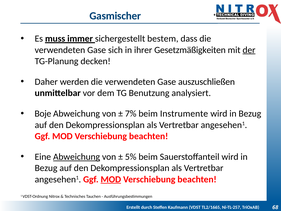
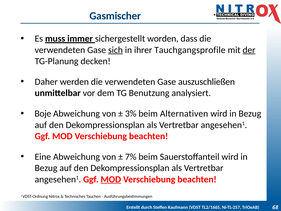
bestem: bestem -> worden
sich underline: none -> present
Gesetzmäßigkeiten: Gesetzmäßigkeiten -> Tauchgangsprofile
7%: 7% -> 3%
Instrumente: Instrumente -> Alternativen
Abweichung at (77, 157) underline: present -> none
5%: 5% -> 7%
